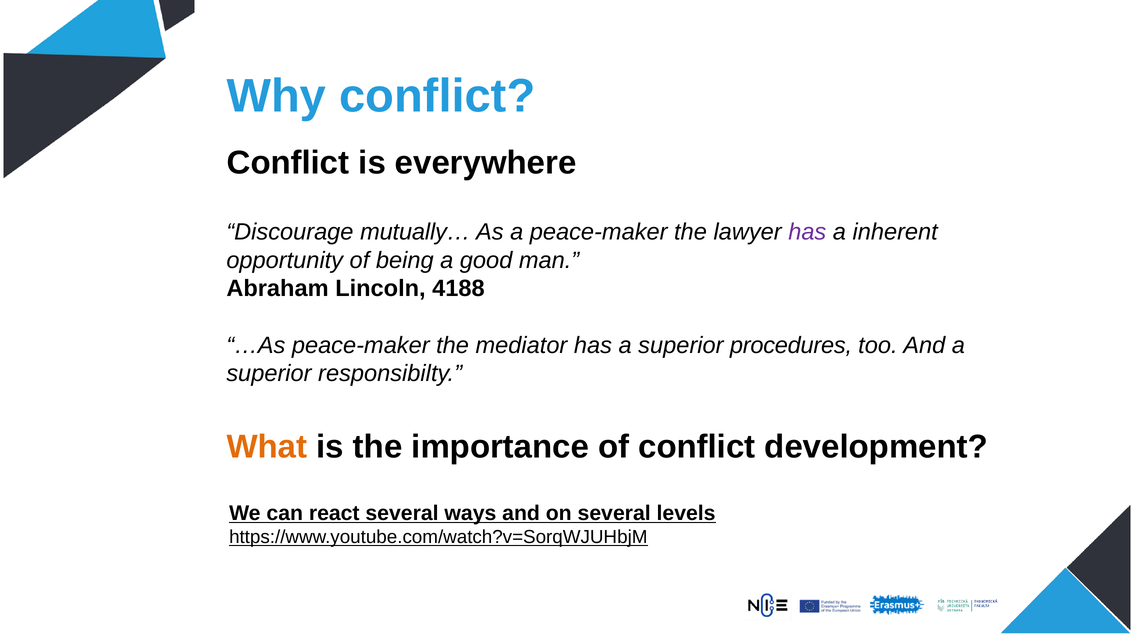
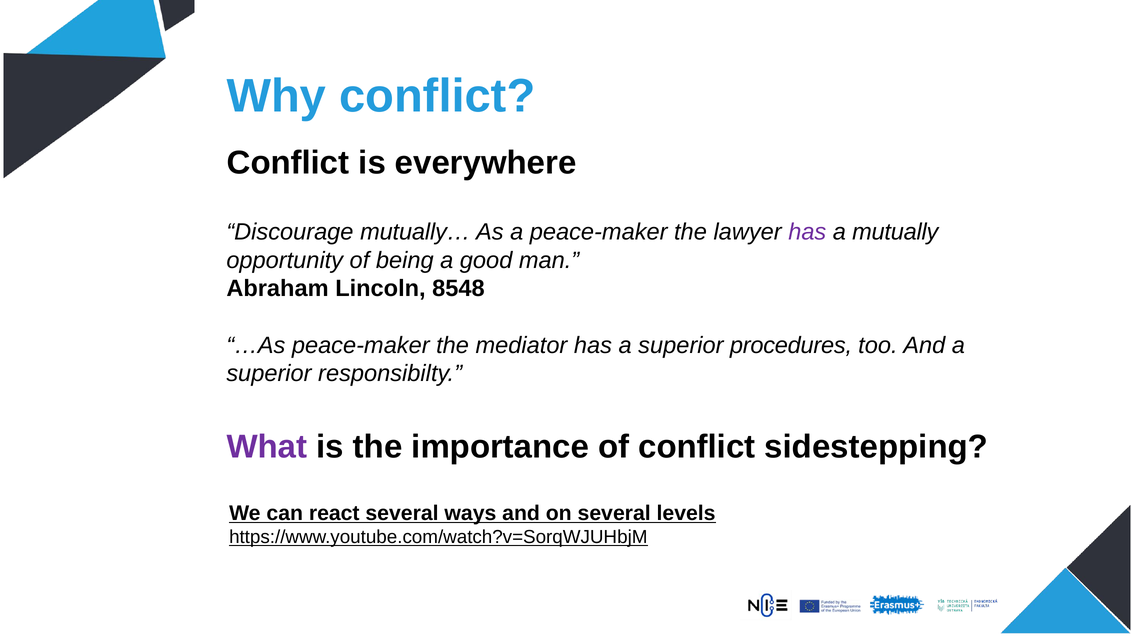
inherent: inherent -> mutually
4188: 4188 -> 8548
What colour: orange -> purple
development: development -> sidestepping
